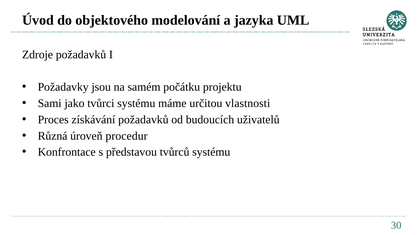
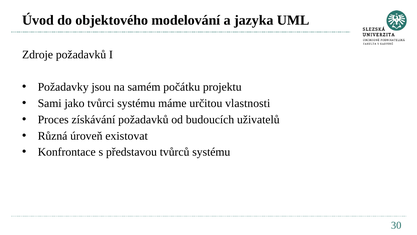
procedur: procedur -> existovat
